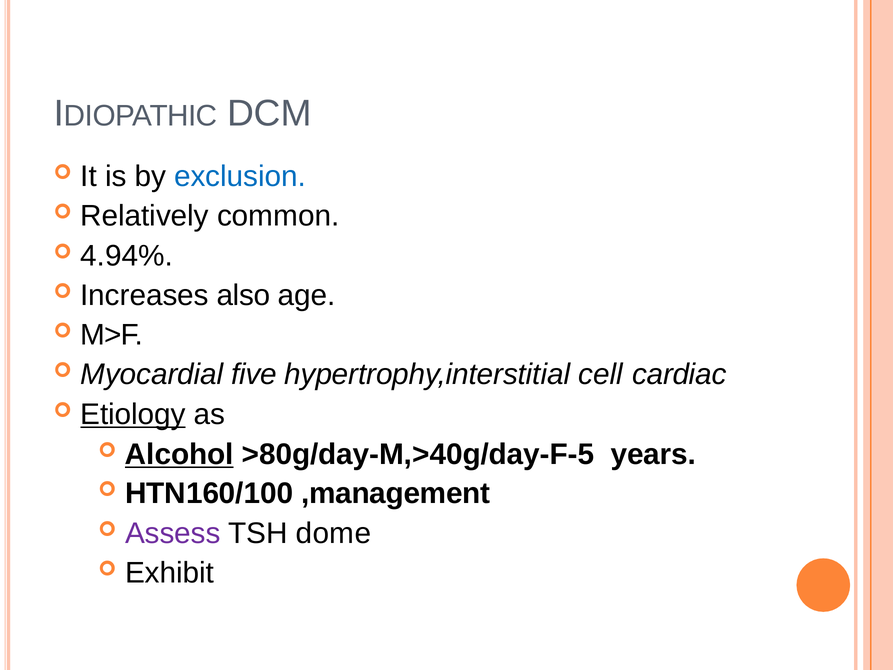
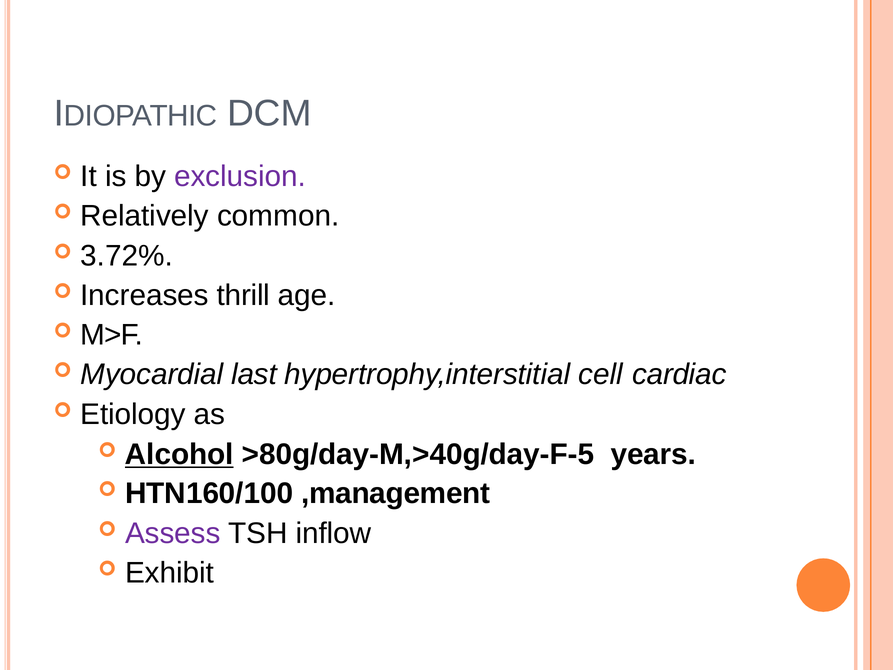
exclusion colour: blue -> purple
4.94%: 4.94% -> 3.72%
also: also -> thrill
five: five -> last
Etiology underline: present -> none
dome: dome -> inflow
